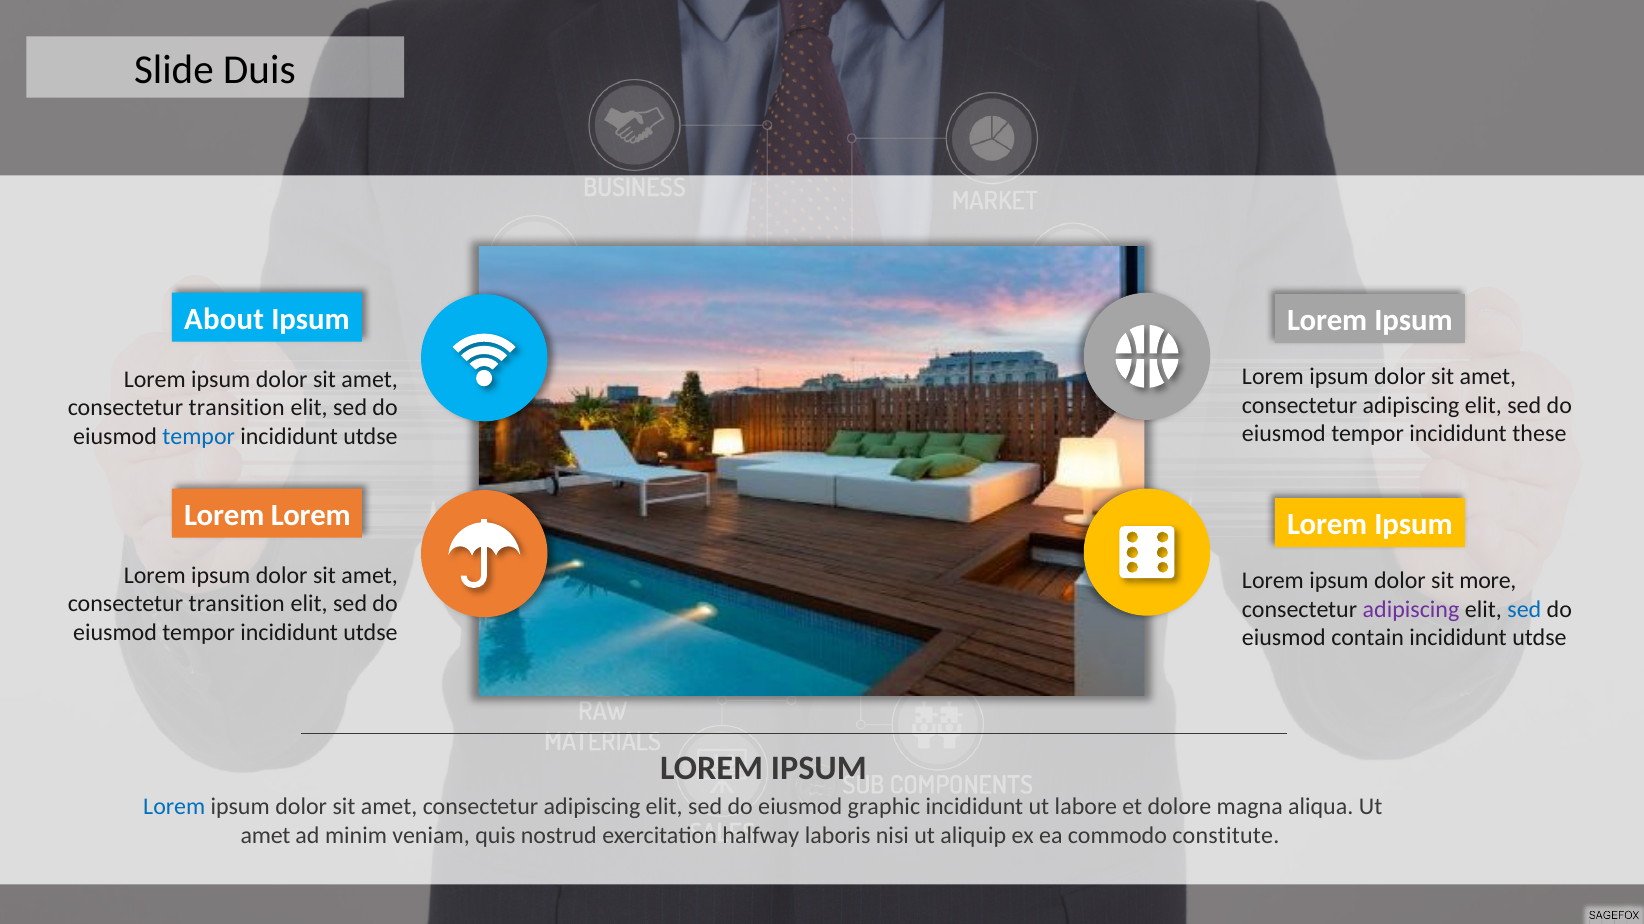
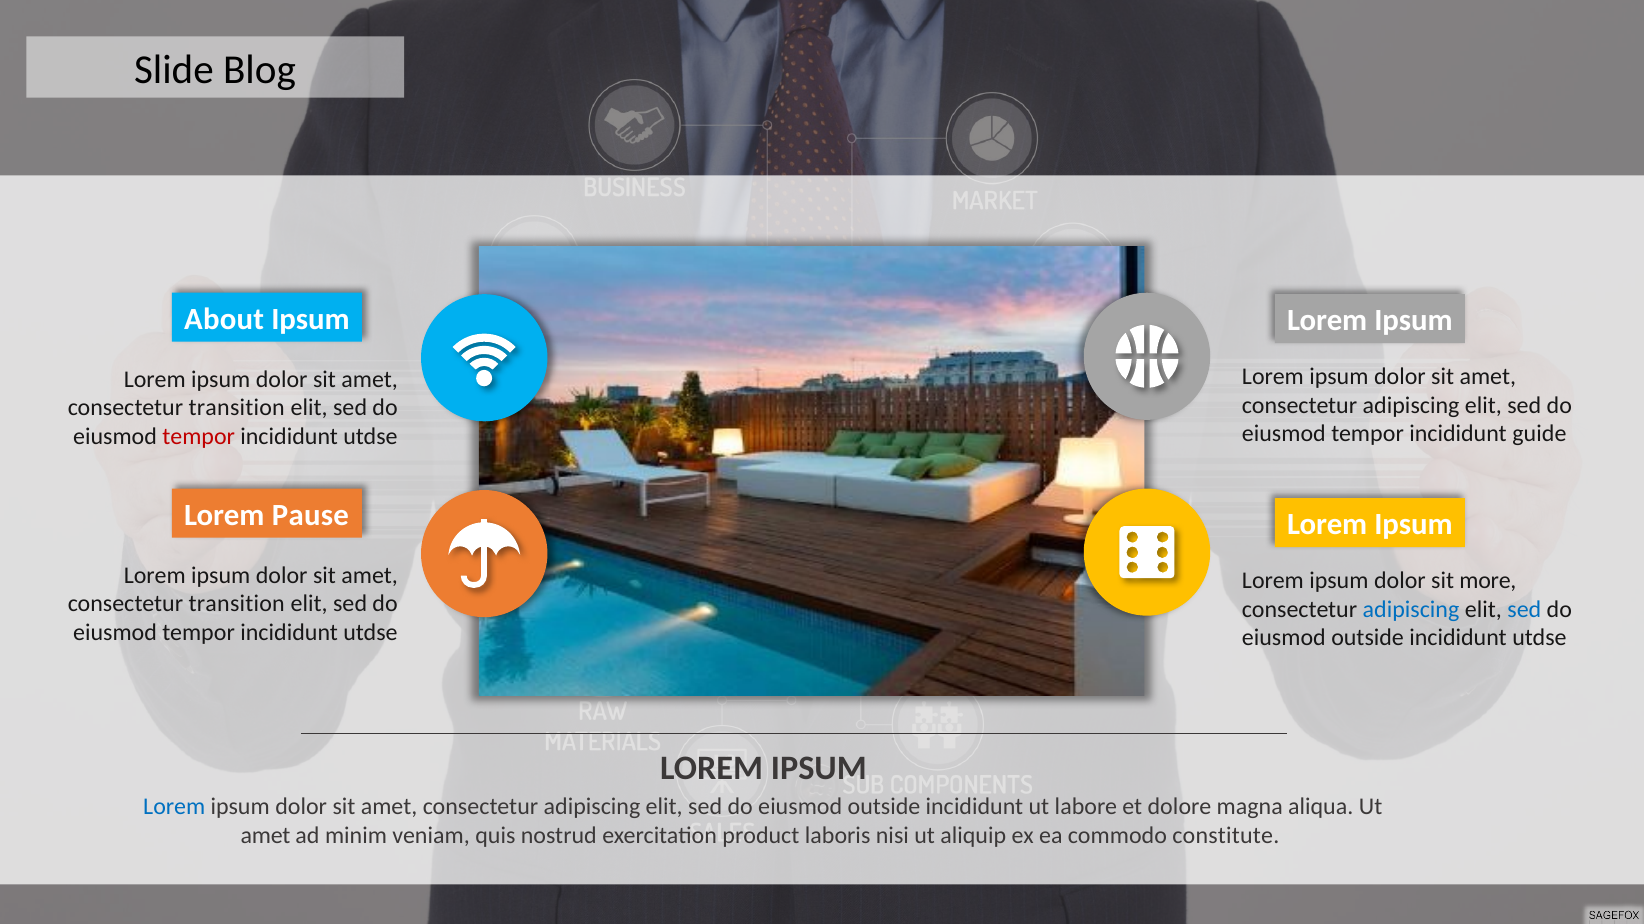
Duis: Duis -> Blog
these: these -> guide
tempor at (199, 437) colour: blue -> red
Lorem at (311, 516): Lorem -> Pause
adipiscing at (1411, 610) colour: purple -> blue
contain at (1368, 639): contain -> outside
graphic at (884, 808): graphic -> outside
halfway: halfway -> product
